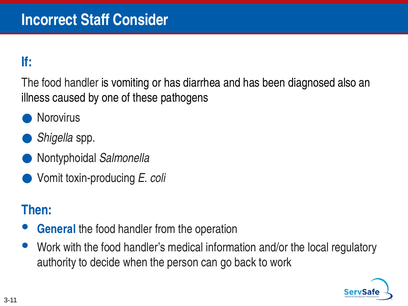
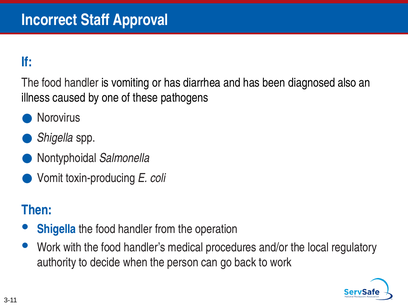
Consider: Consider -> Approval
General at (56, 229): General -> Shigella
information: information -> procedures
